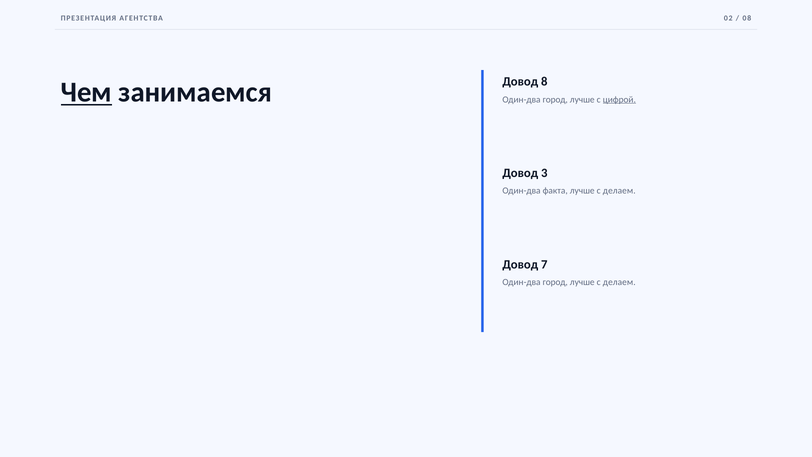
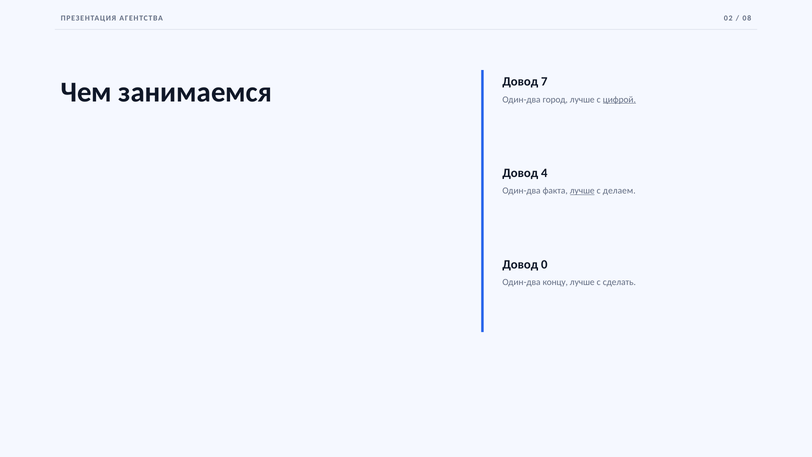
Чем underline: present -> none
8: 8 -> 7
3: 3 -> 4
лучше at (582, 191) underline: none -> present
7: 7 -> 0
город at (555, 282): город -> концу
делаем at (619, 282): делаем -> сделать
